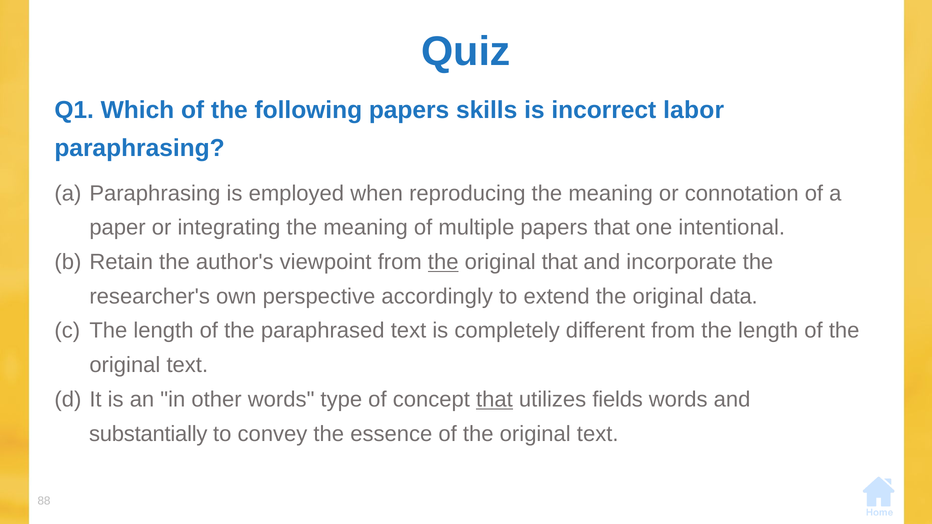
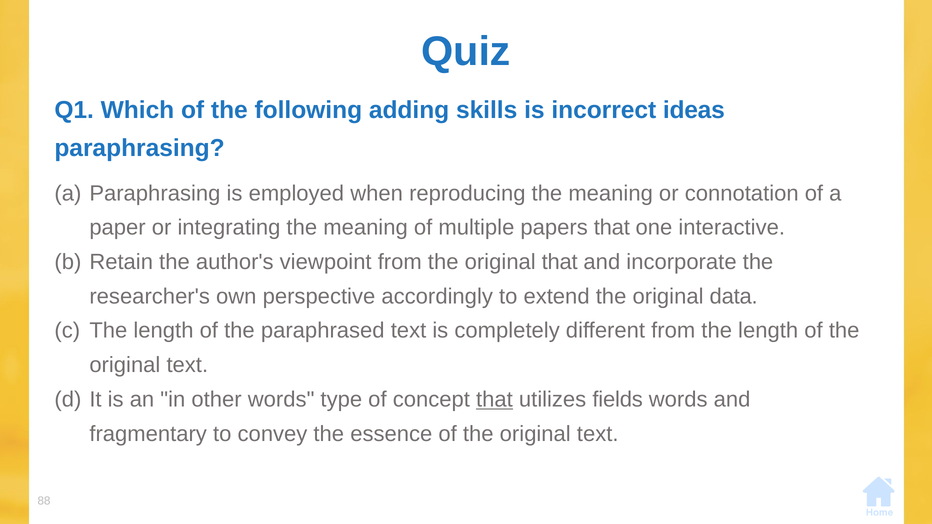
following papers: papers -> adding
labor: labor -> ideas
intentional: intentional -> interactive
the at (443, 262) underline: present -> none
substantially: substantially -> fragmentary
